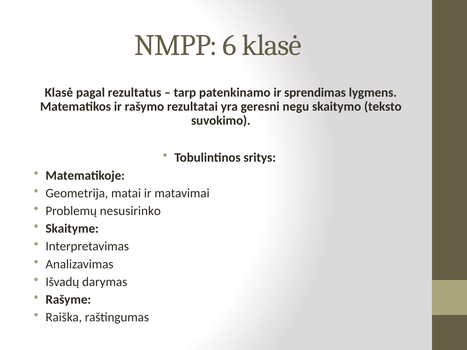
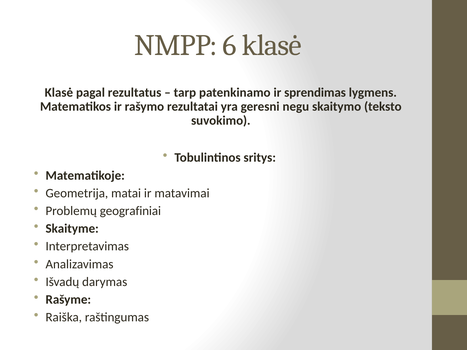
nesusirinko: nesusirinko -> geografiniai
